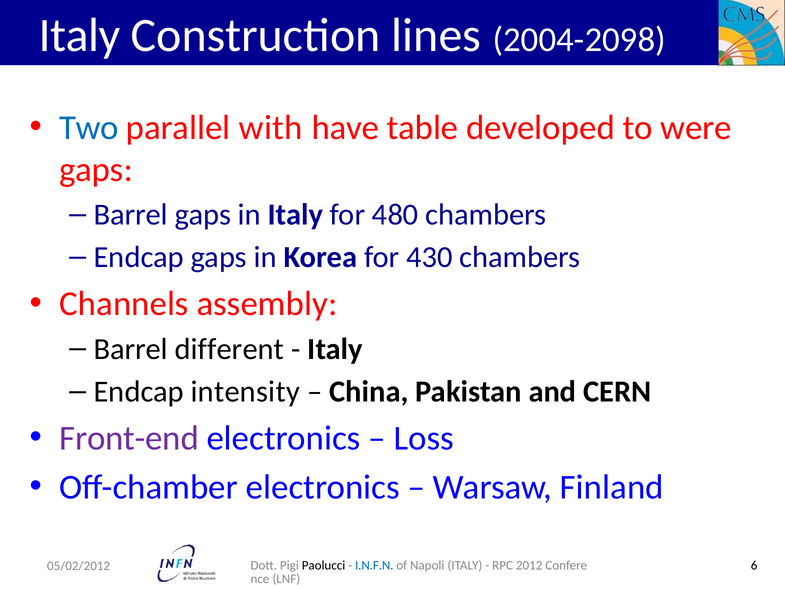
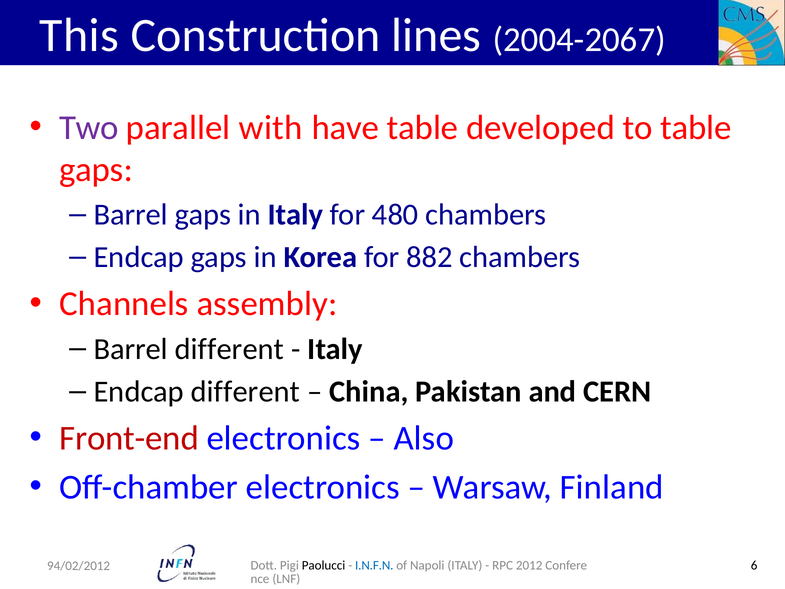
Italy at (80, 35): Italy -> This
2004-2098: 2004-2098 -> 2004-2067
Two colour: blue -> purple
to were: were -> table
430: 430 -> 882
Endcap intensity: intensity -> different
Front-end colour: purple -> red
Loss: Loss -> Also
05/02/2012: 05/02/2012 -> 94/02/2012
